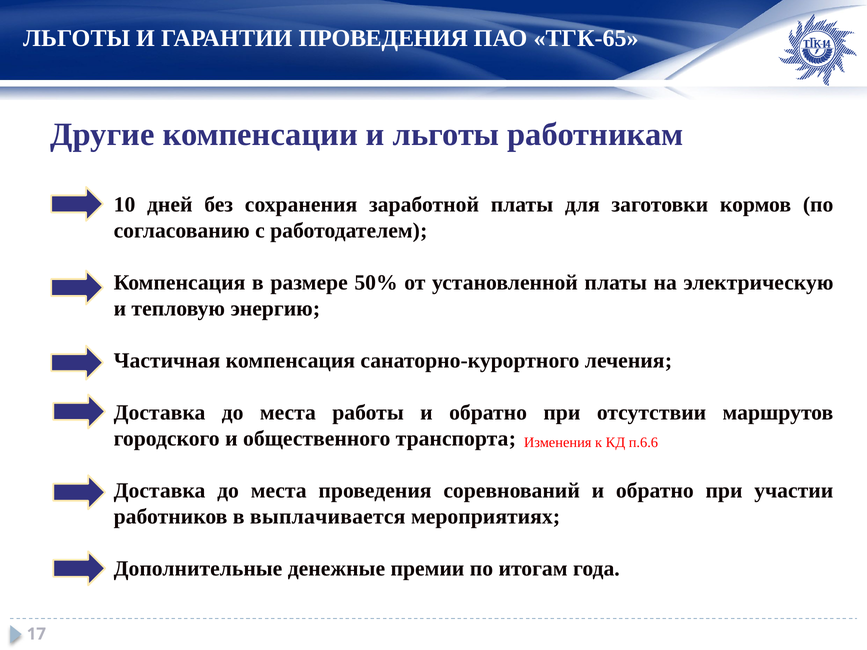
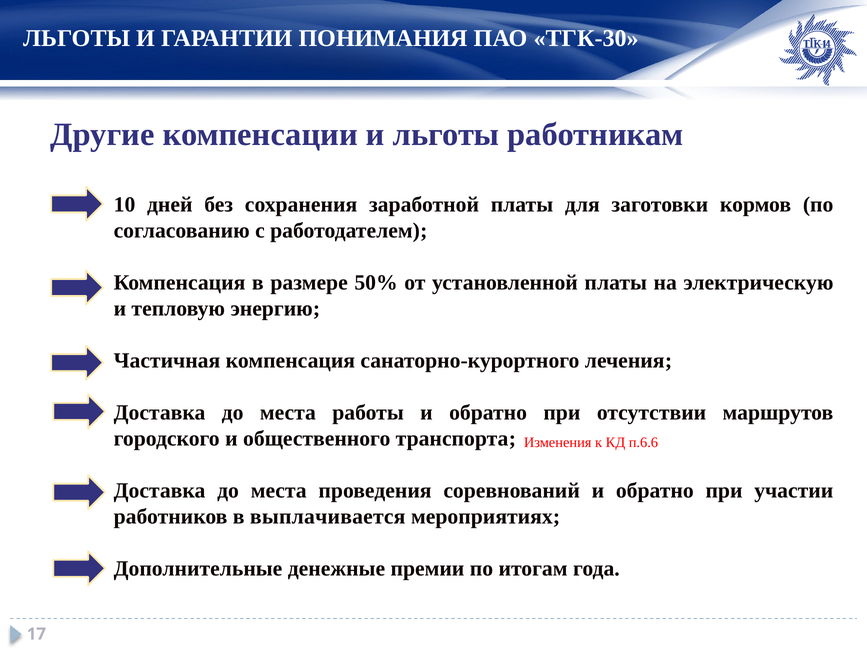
ГАРАНТИИ ПРОВЕДЕНИЯ: ПРОВЕДЕНИЯ -> ПОНИМАНИЯ
ТГК-65: ТГК-65 -> ТГК-30
